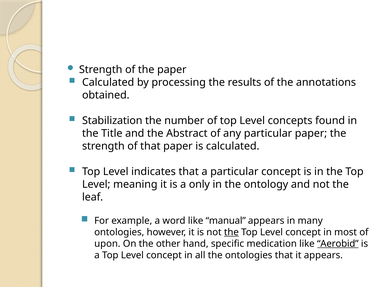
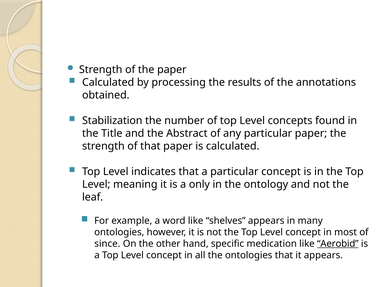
manual: manual -> shelves
the at (231, 232) underline: present -> none
upon: upon -> since
